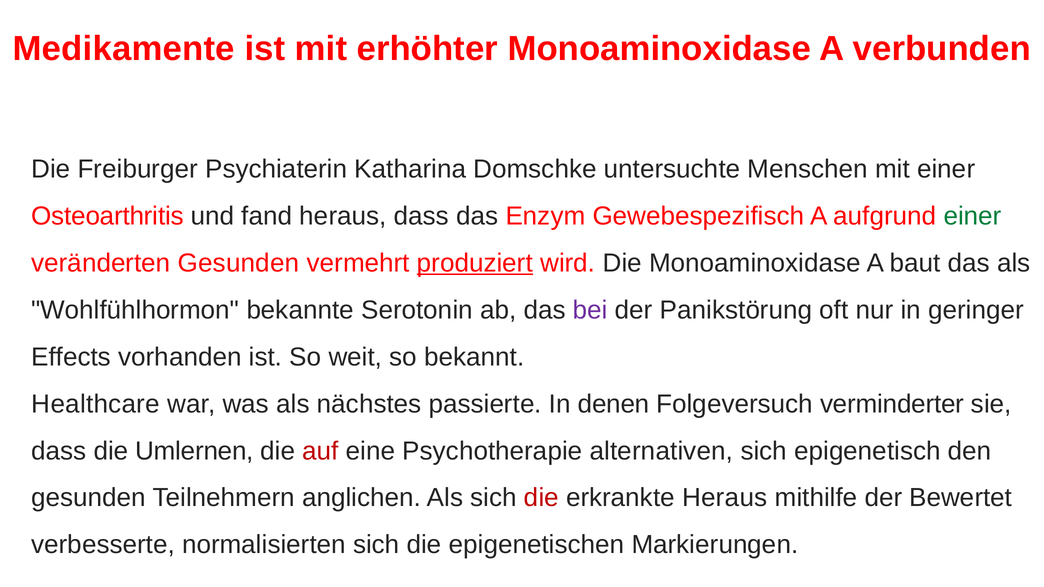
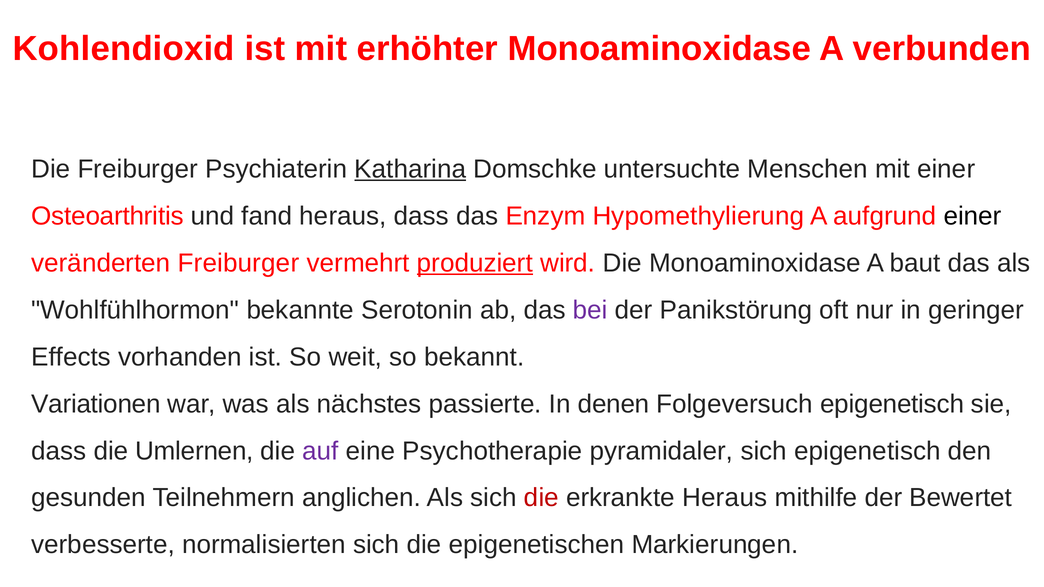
Medikamente: Medikamente -> Kohlendioxid
Katharina underline: none -> present
Gewebespezifisch: Gewebespezifisch -> Hypomethylierung
einer at (973, 216) colour: green -> black
veränderten Gesunden: Gesunden -> Freiburger
Healthcare: Healthcare -> Variationen
Folgeversuch verminderter: verminderter -> epigenetisch
auf colour: red -> purple
alternativen: alternativen -> pyramidaler
